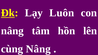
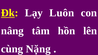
cùng Nâng: Nâng -> Nặng
